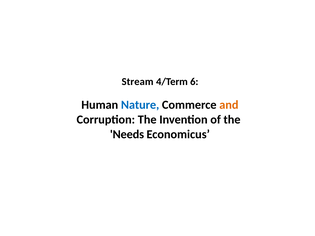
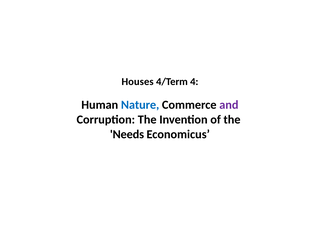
Stream: Stream -> Houses
6: 6 -> 4
and colour: orange -> purple
